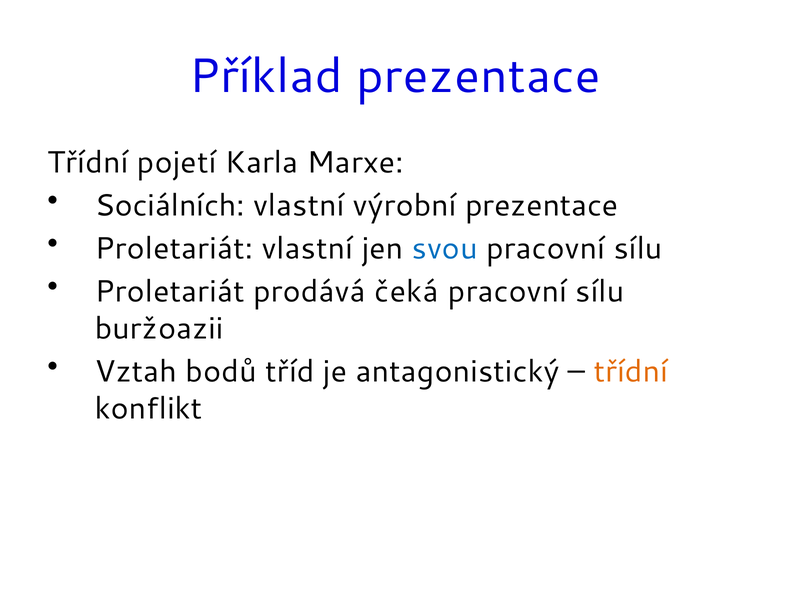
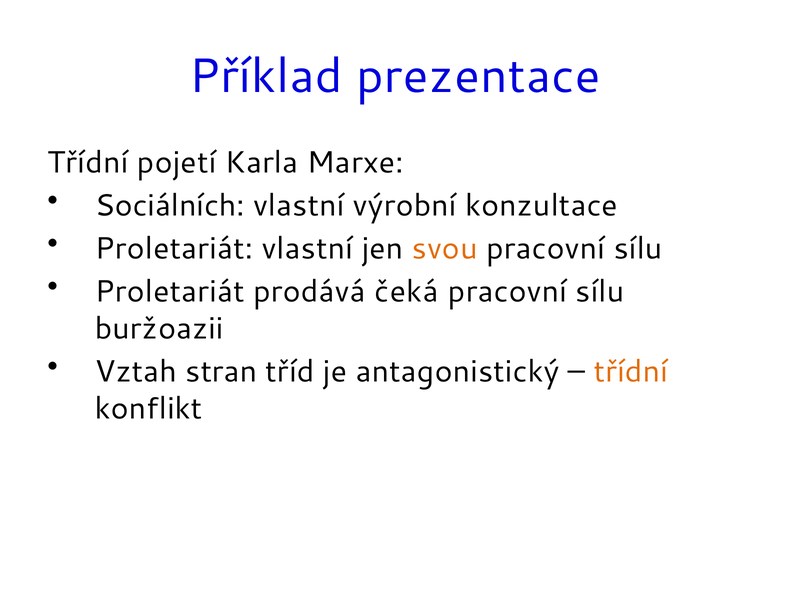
výrobní prezentace: prezentace -> konzultace
svou colour: blue -> orange
bodů: bodů -> stran
